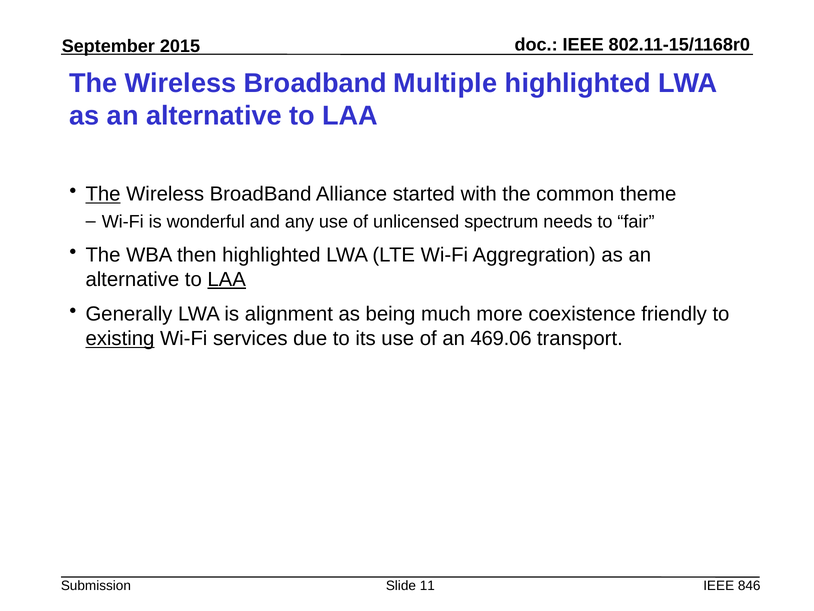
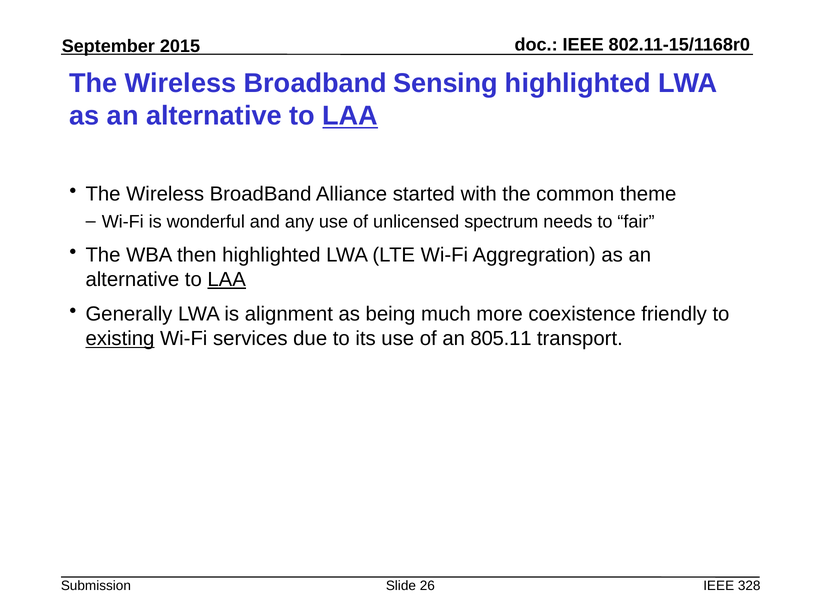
Multiple: Multiple -> Sensing
LAA at (350, 116) underline: none -> present
The at (103, 194) underline: present -> none
469.06: 469.06 -> 805.11
11: 11 -> 26
846: 846 -> 328
